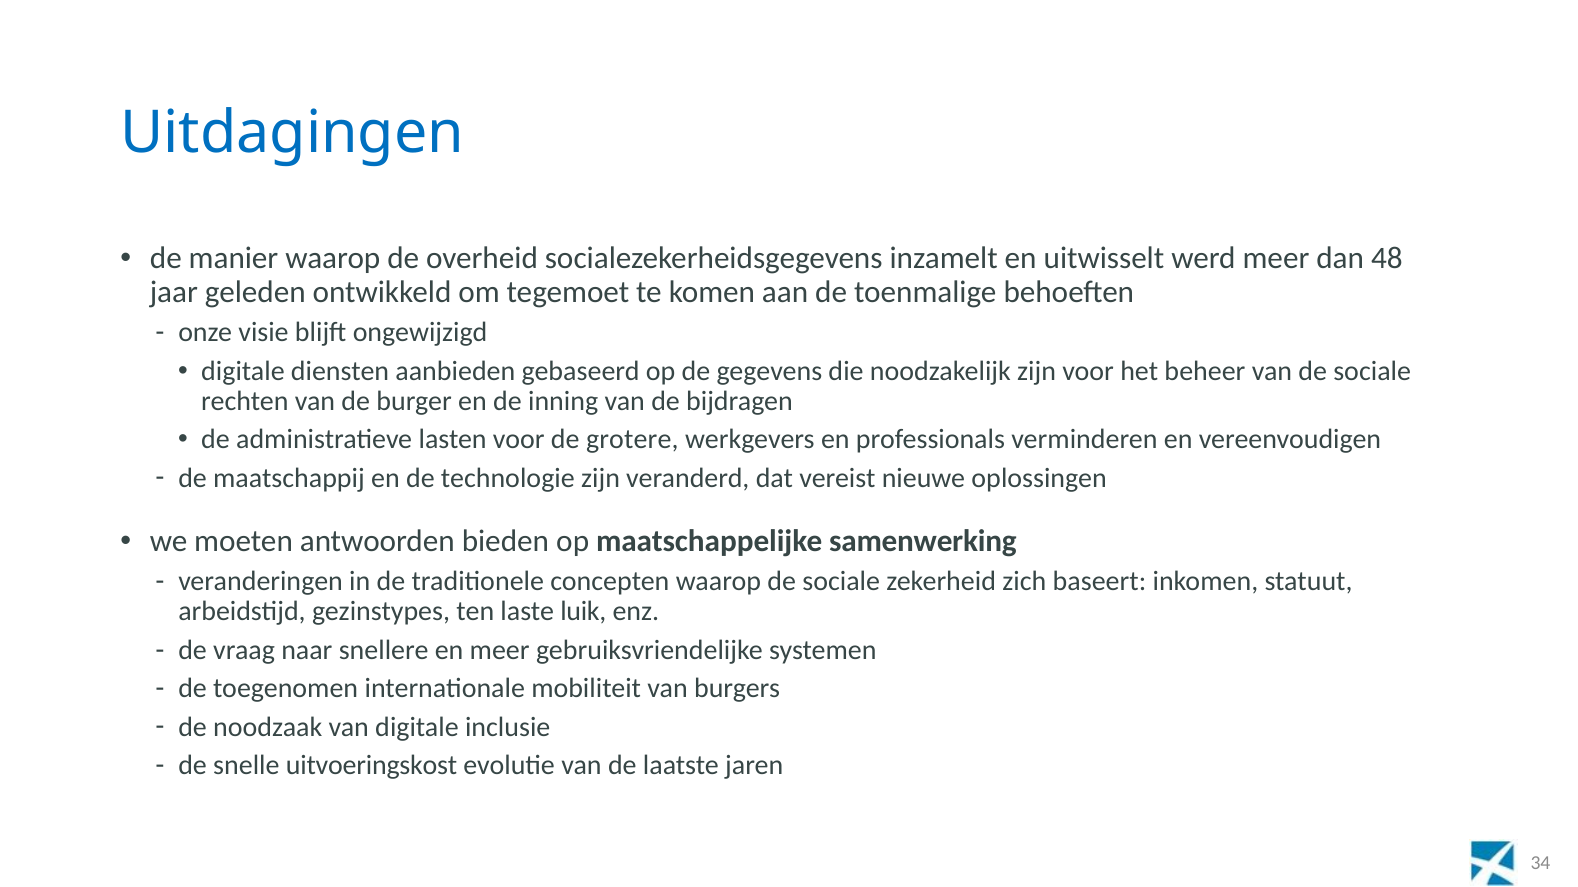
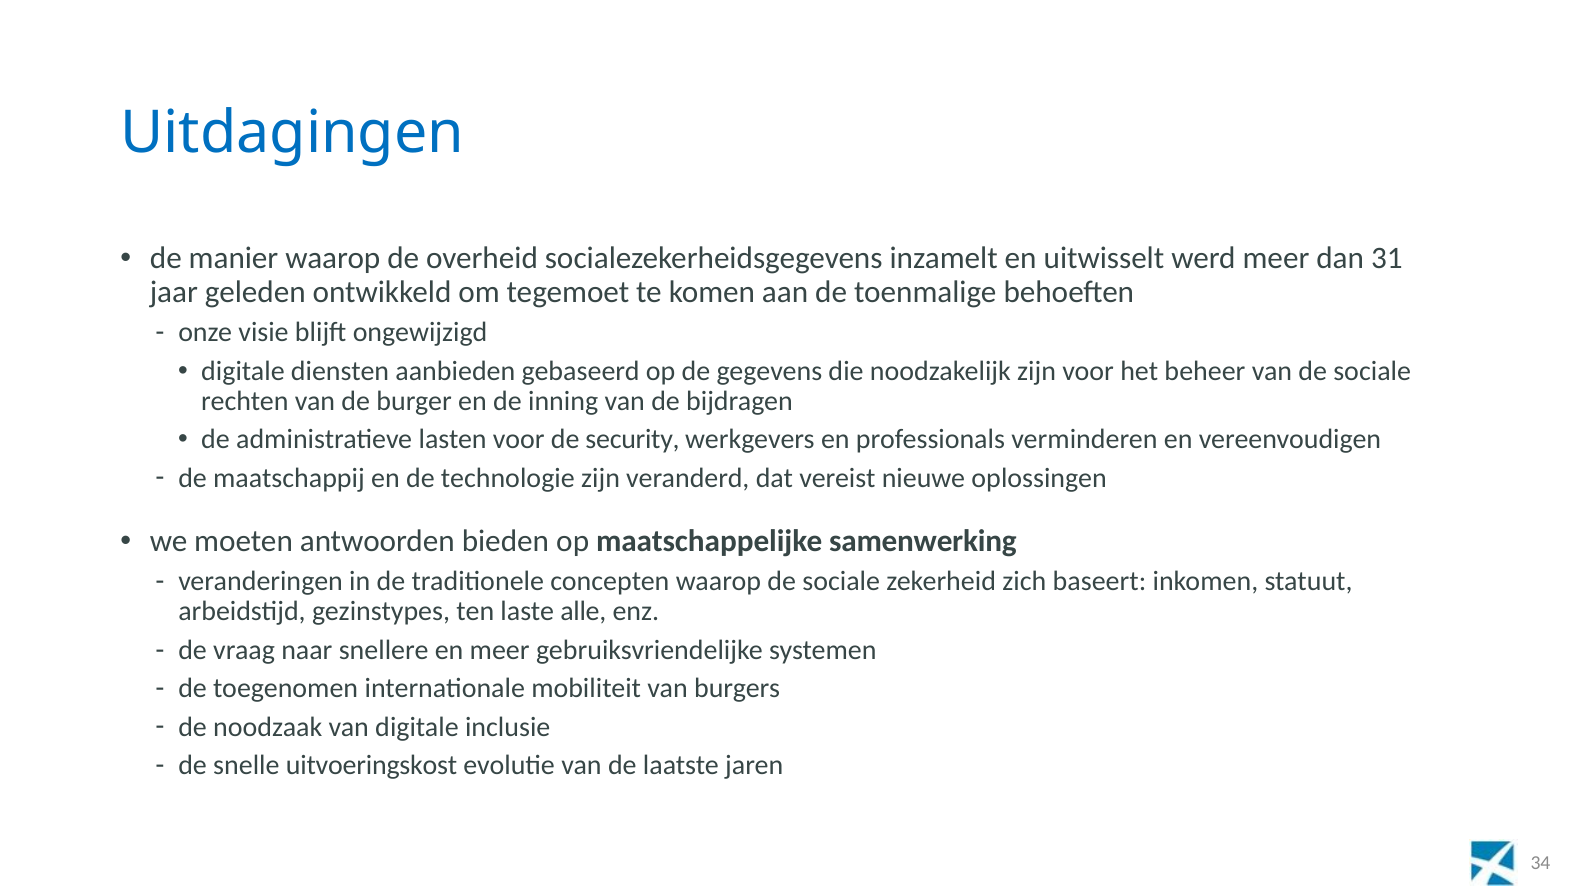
48: 48 -> 31
grotere: grotere -> security
luik: luik -> alle
